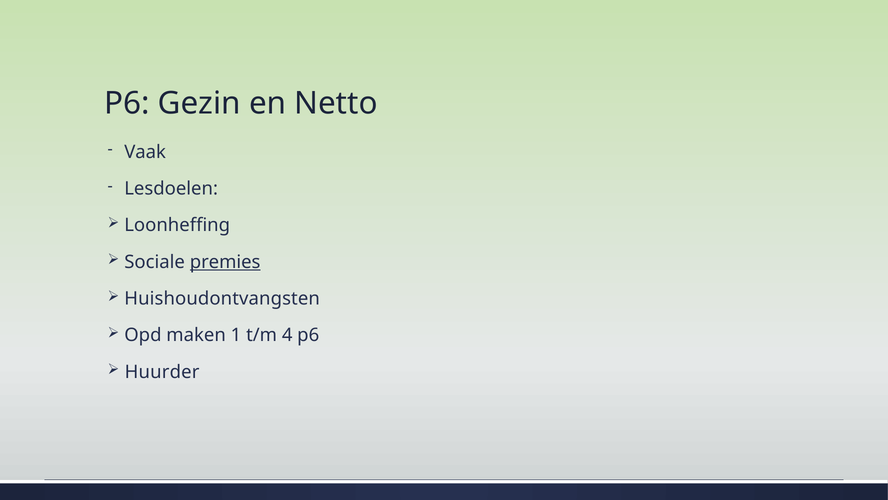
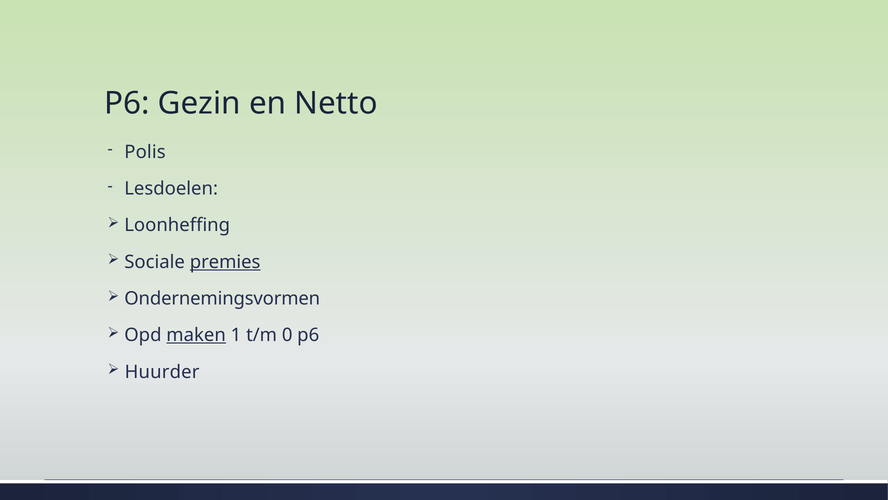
Vaak: Vaak -> Polis
Huishoudontvangsten: Huishoudontvangsten -> Ondernemingsvormen
maken underline: none -> present
4: 4 -> 0
